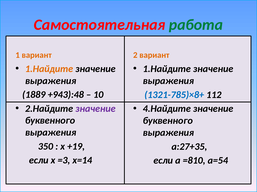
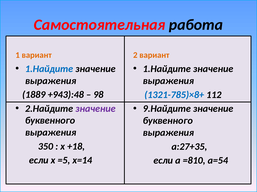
работа colour: green -> black
1.Найдите at (49, 69) colour: orange -> blue
10: 10 -> 98
4.Найдите: 4.Найдите -> 9.Найдите
+19: +19 -> +18
=3: =3 -> =5
